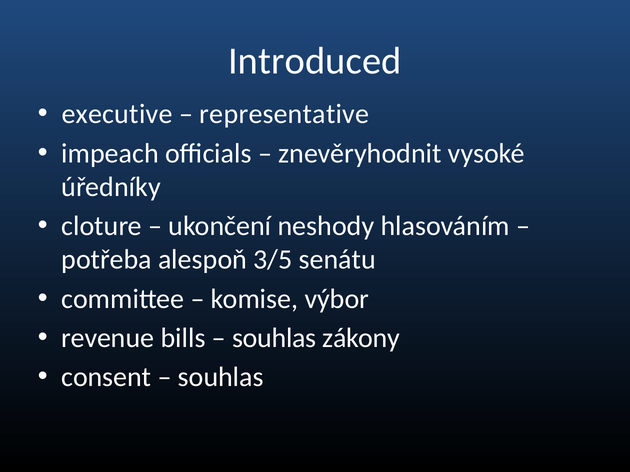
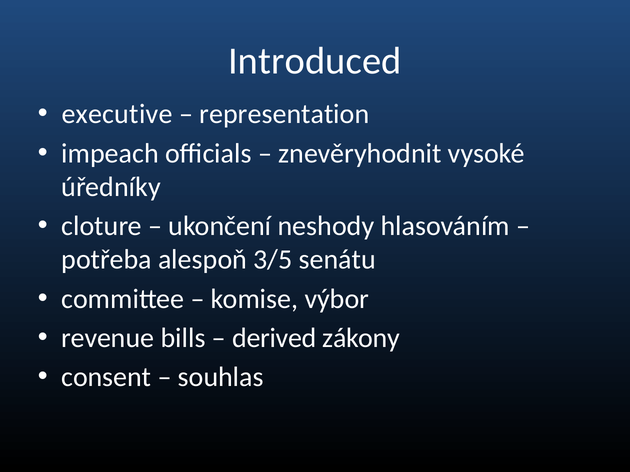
representative: representative -> representation
souhlas at (274, 338): souhlas -> derived
